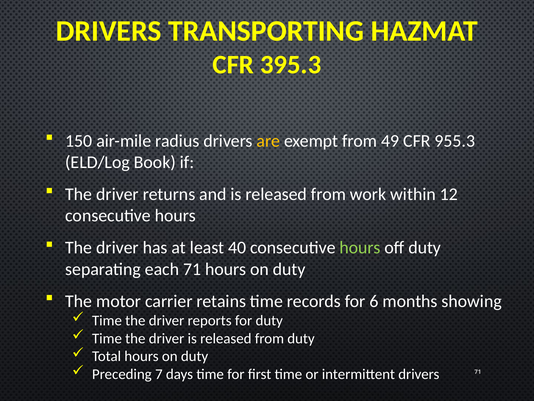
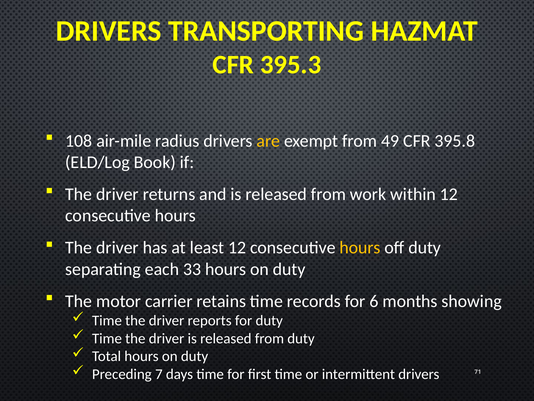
150: 150 -> 108
955.3: 955.3 -> 395.8
least 40: 40 -> 12
hours at (360, 247) colour: light green -> yellow
each 71: 71 -> 33
